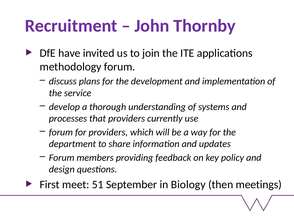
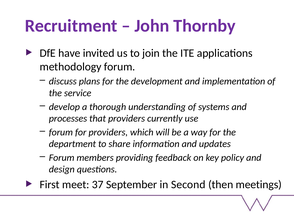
51: 51 -> 37
Biology: Biology -> Second
